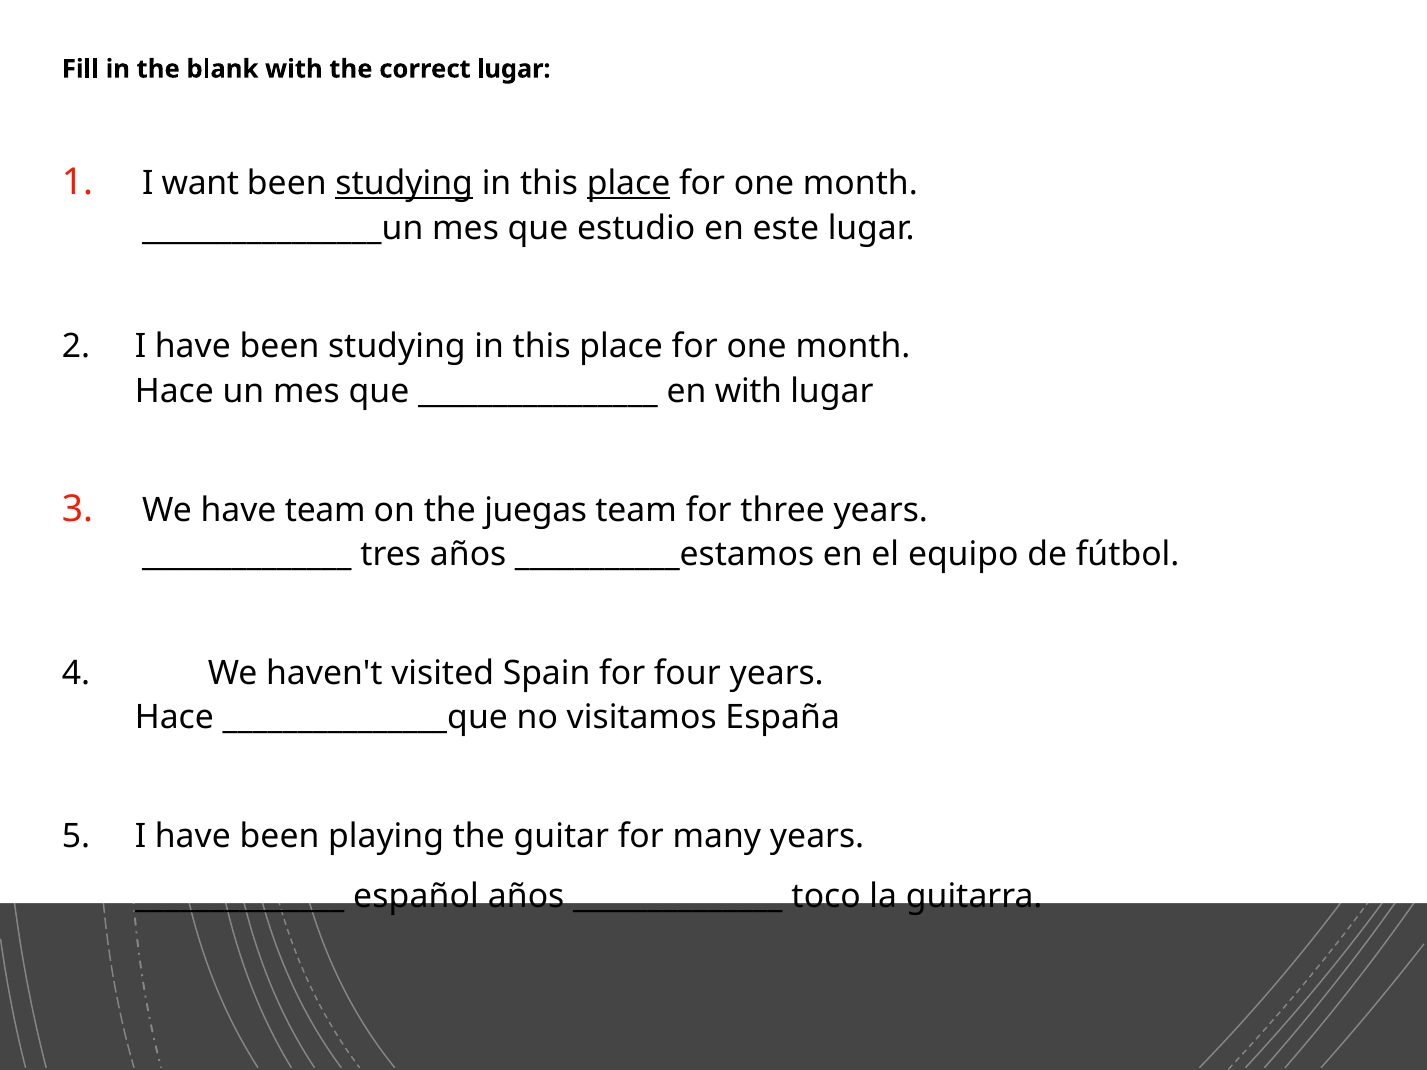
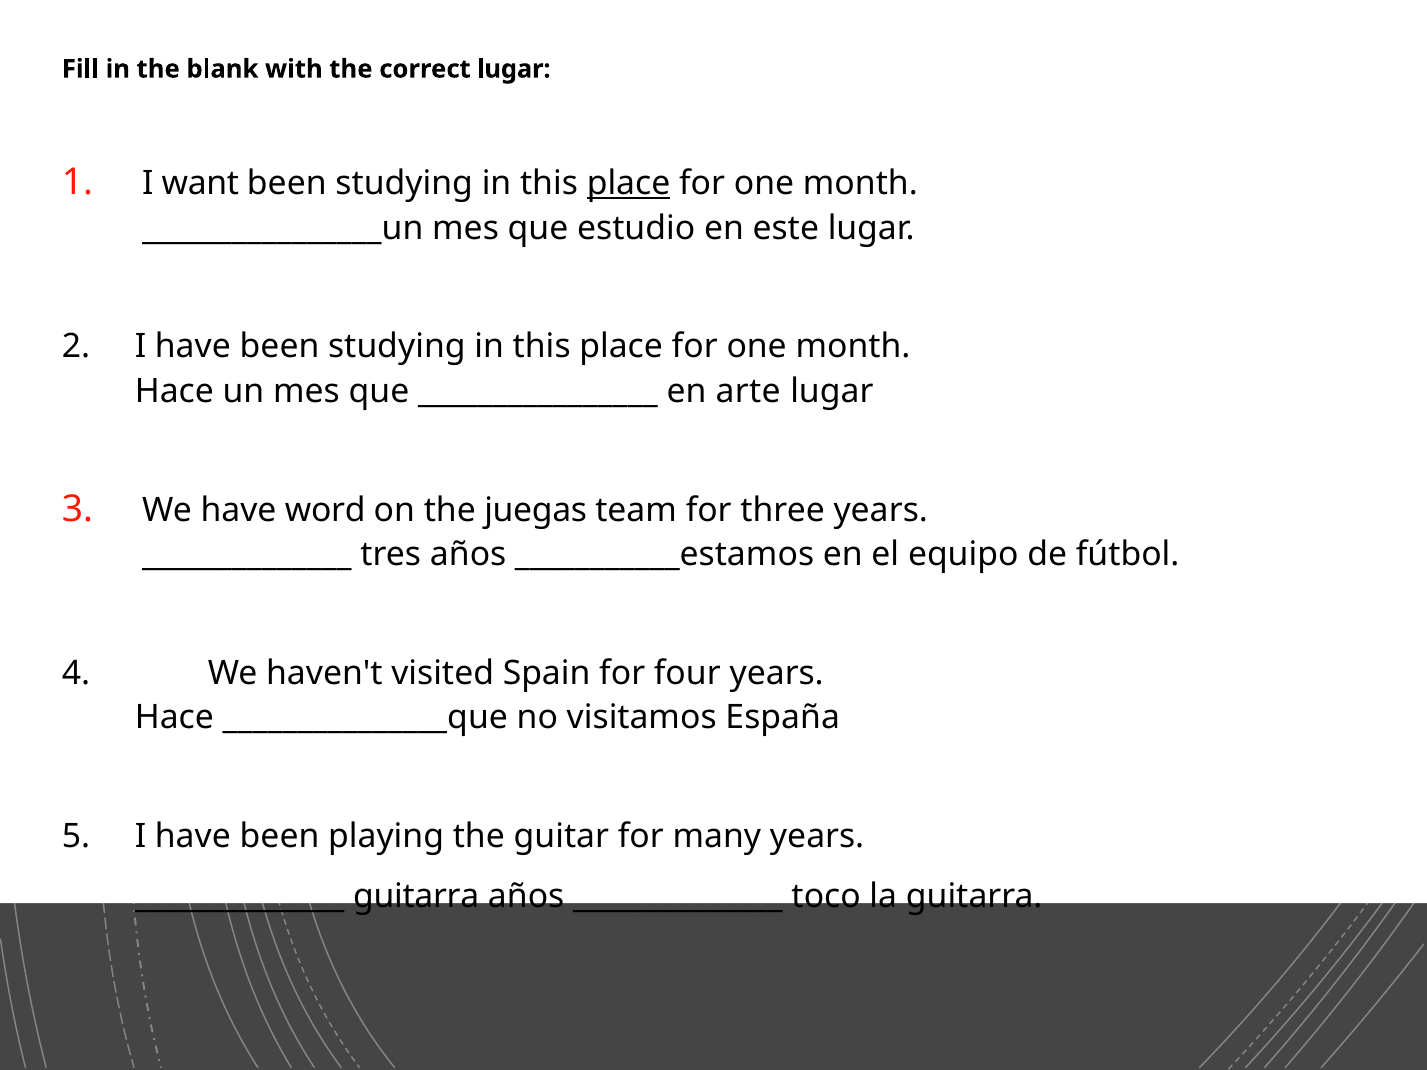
studying at (404, 184) underline: present -> none
en with: with -> arte
have team: team -> word
español at (416, 896): español -> guitarra
